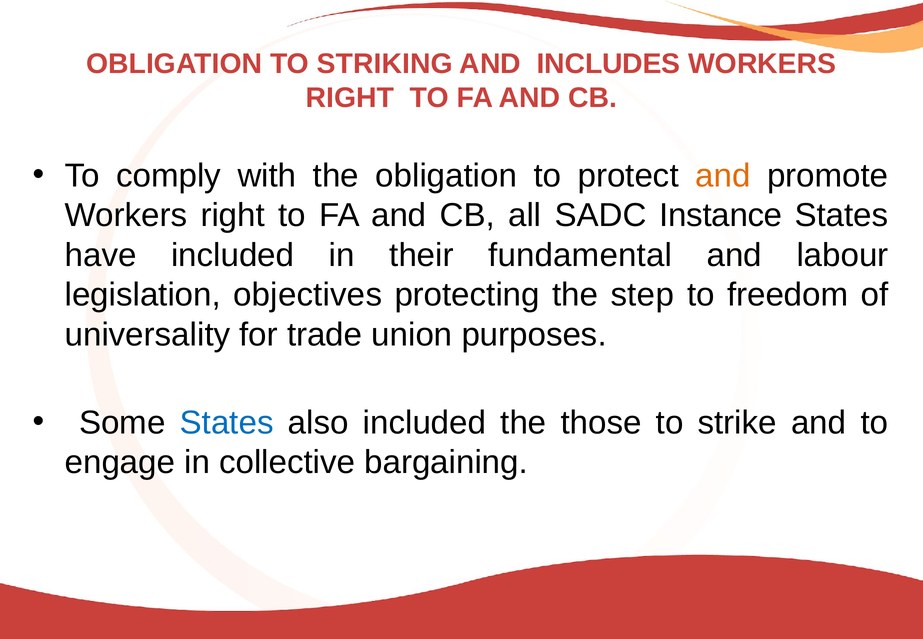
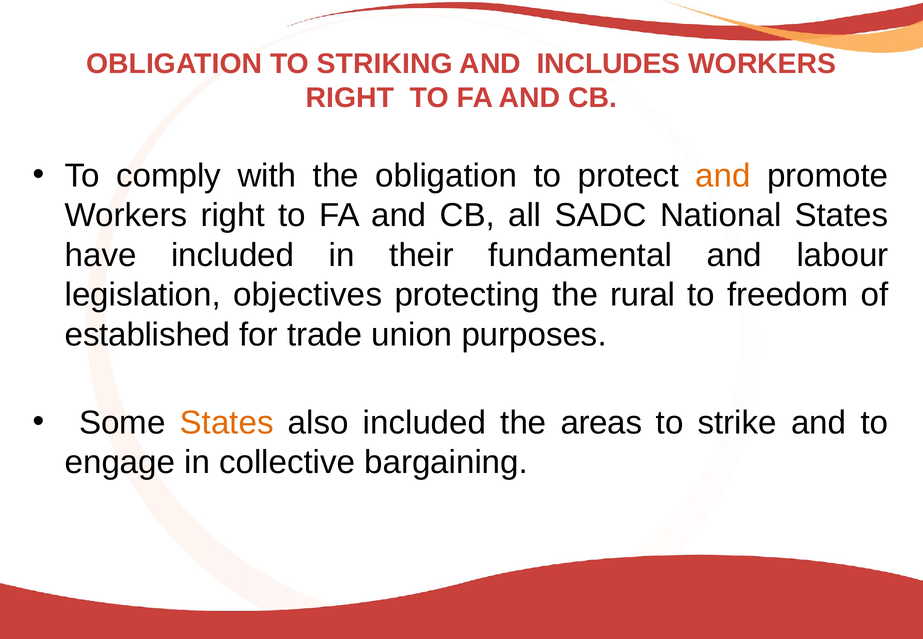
Instance: Instance -> National
step: step -> rural
universality: universality -> established
States at (227, 423) colour: blue -> orange
those: those -> areas
